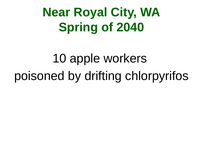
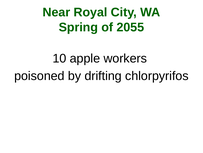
2040: 2040 -> 2055
